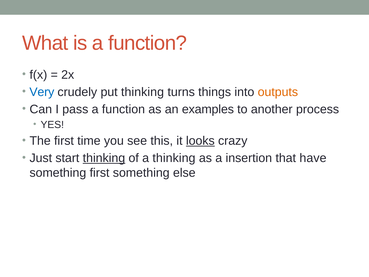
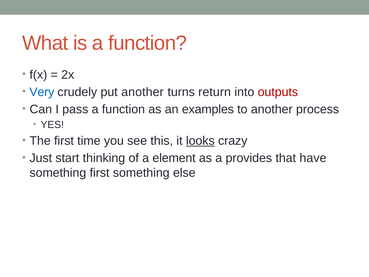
put thinking: thinking -> another
things: things -> return
outputs colour: orange -> red
thinking at (104, 158) underline: present -> none
a thinking: thinking -> element
insertion: insertion -> provides
